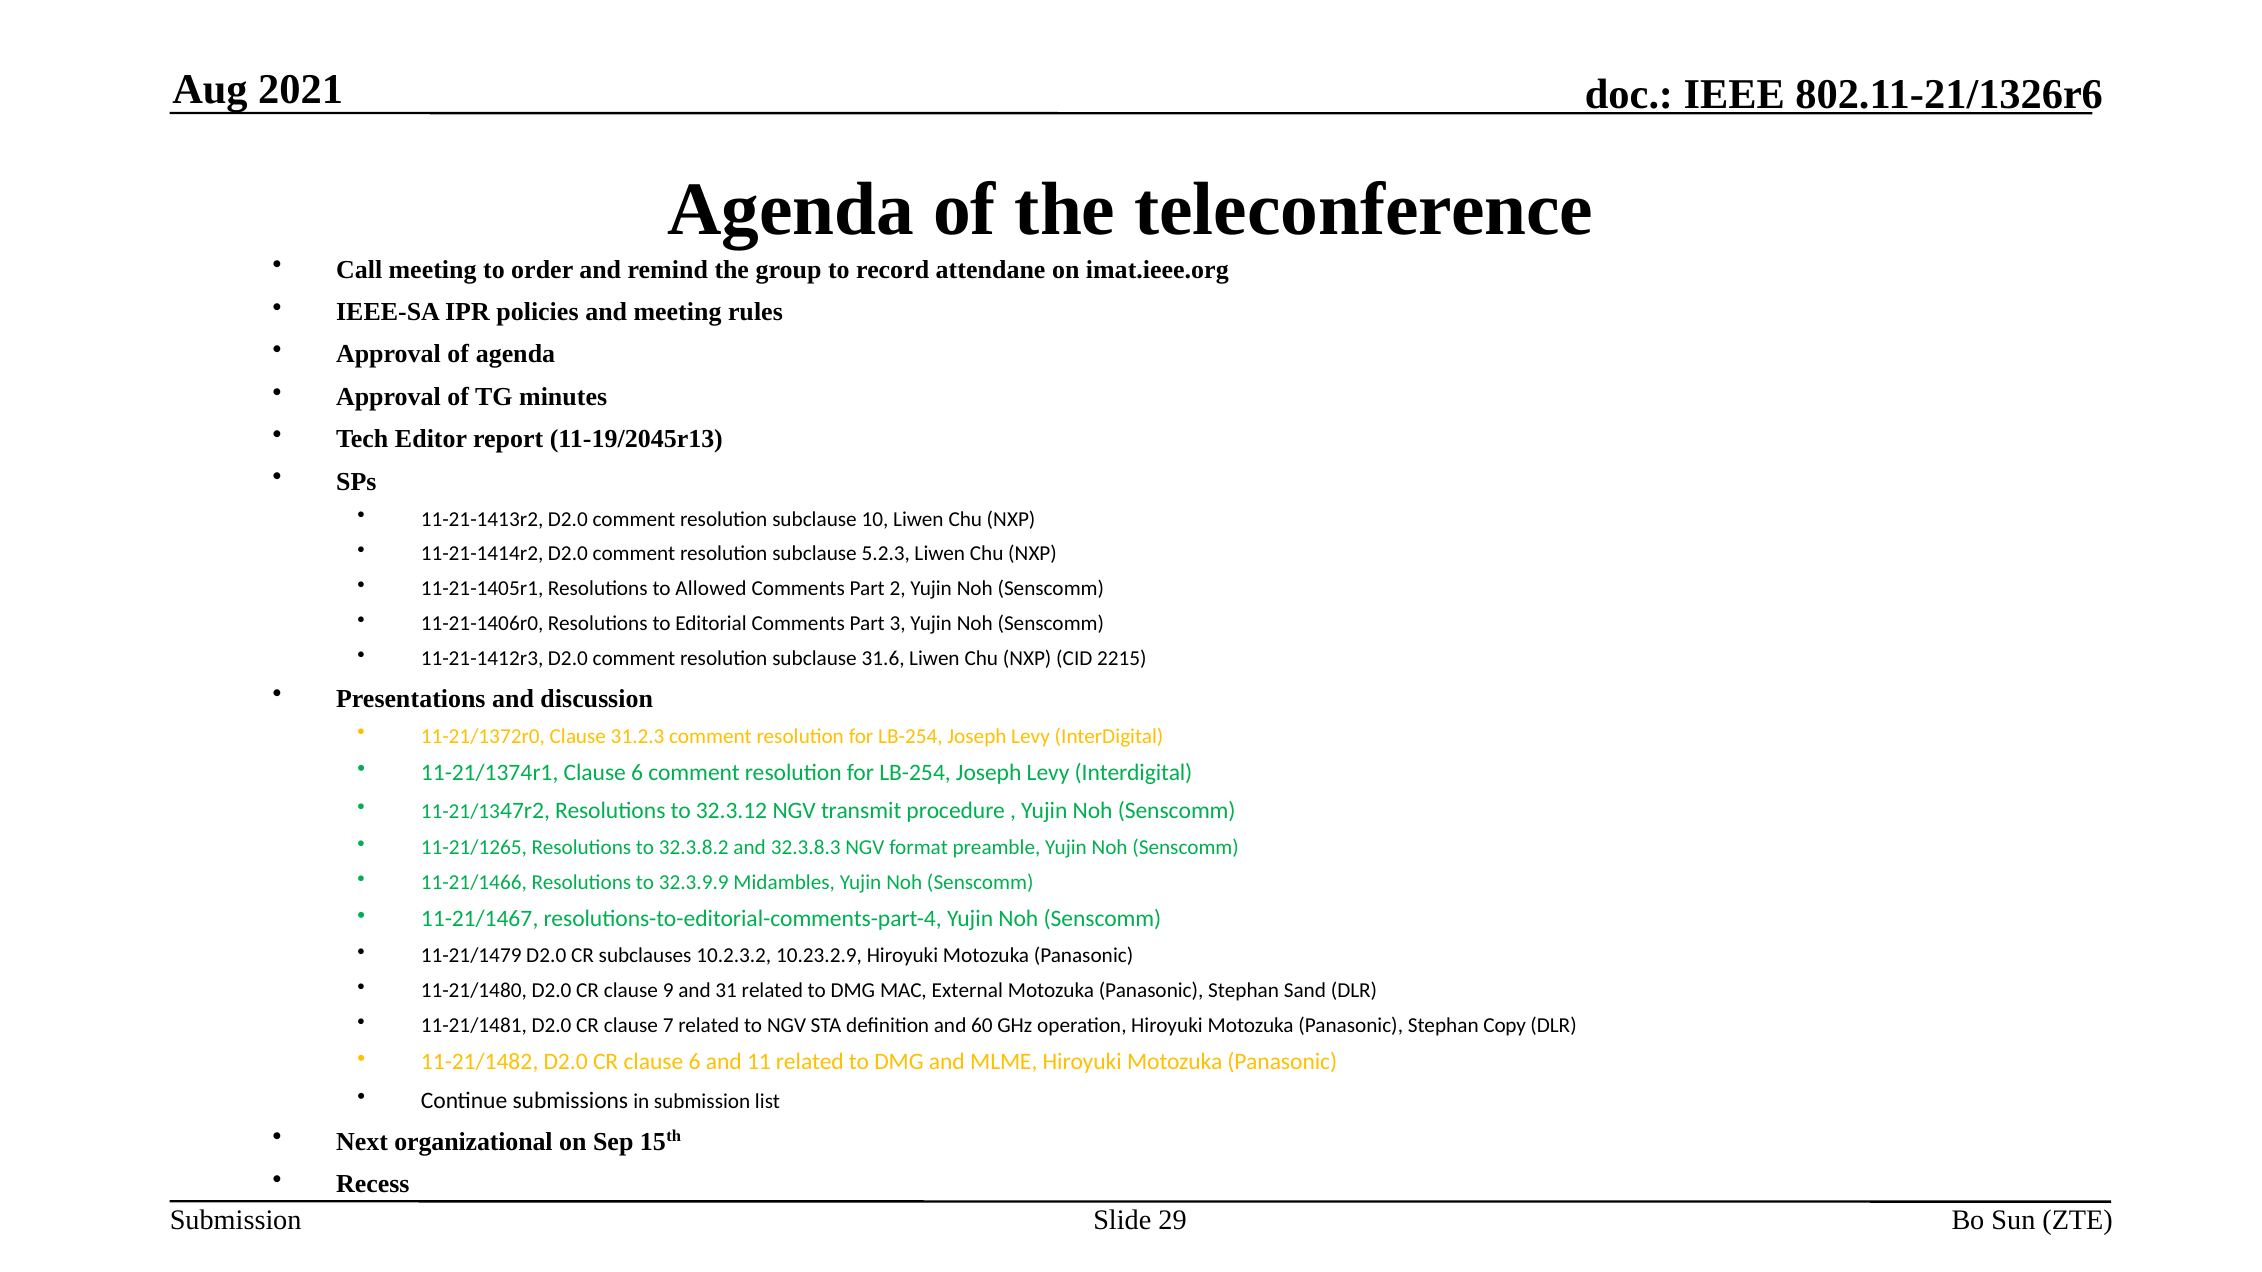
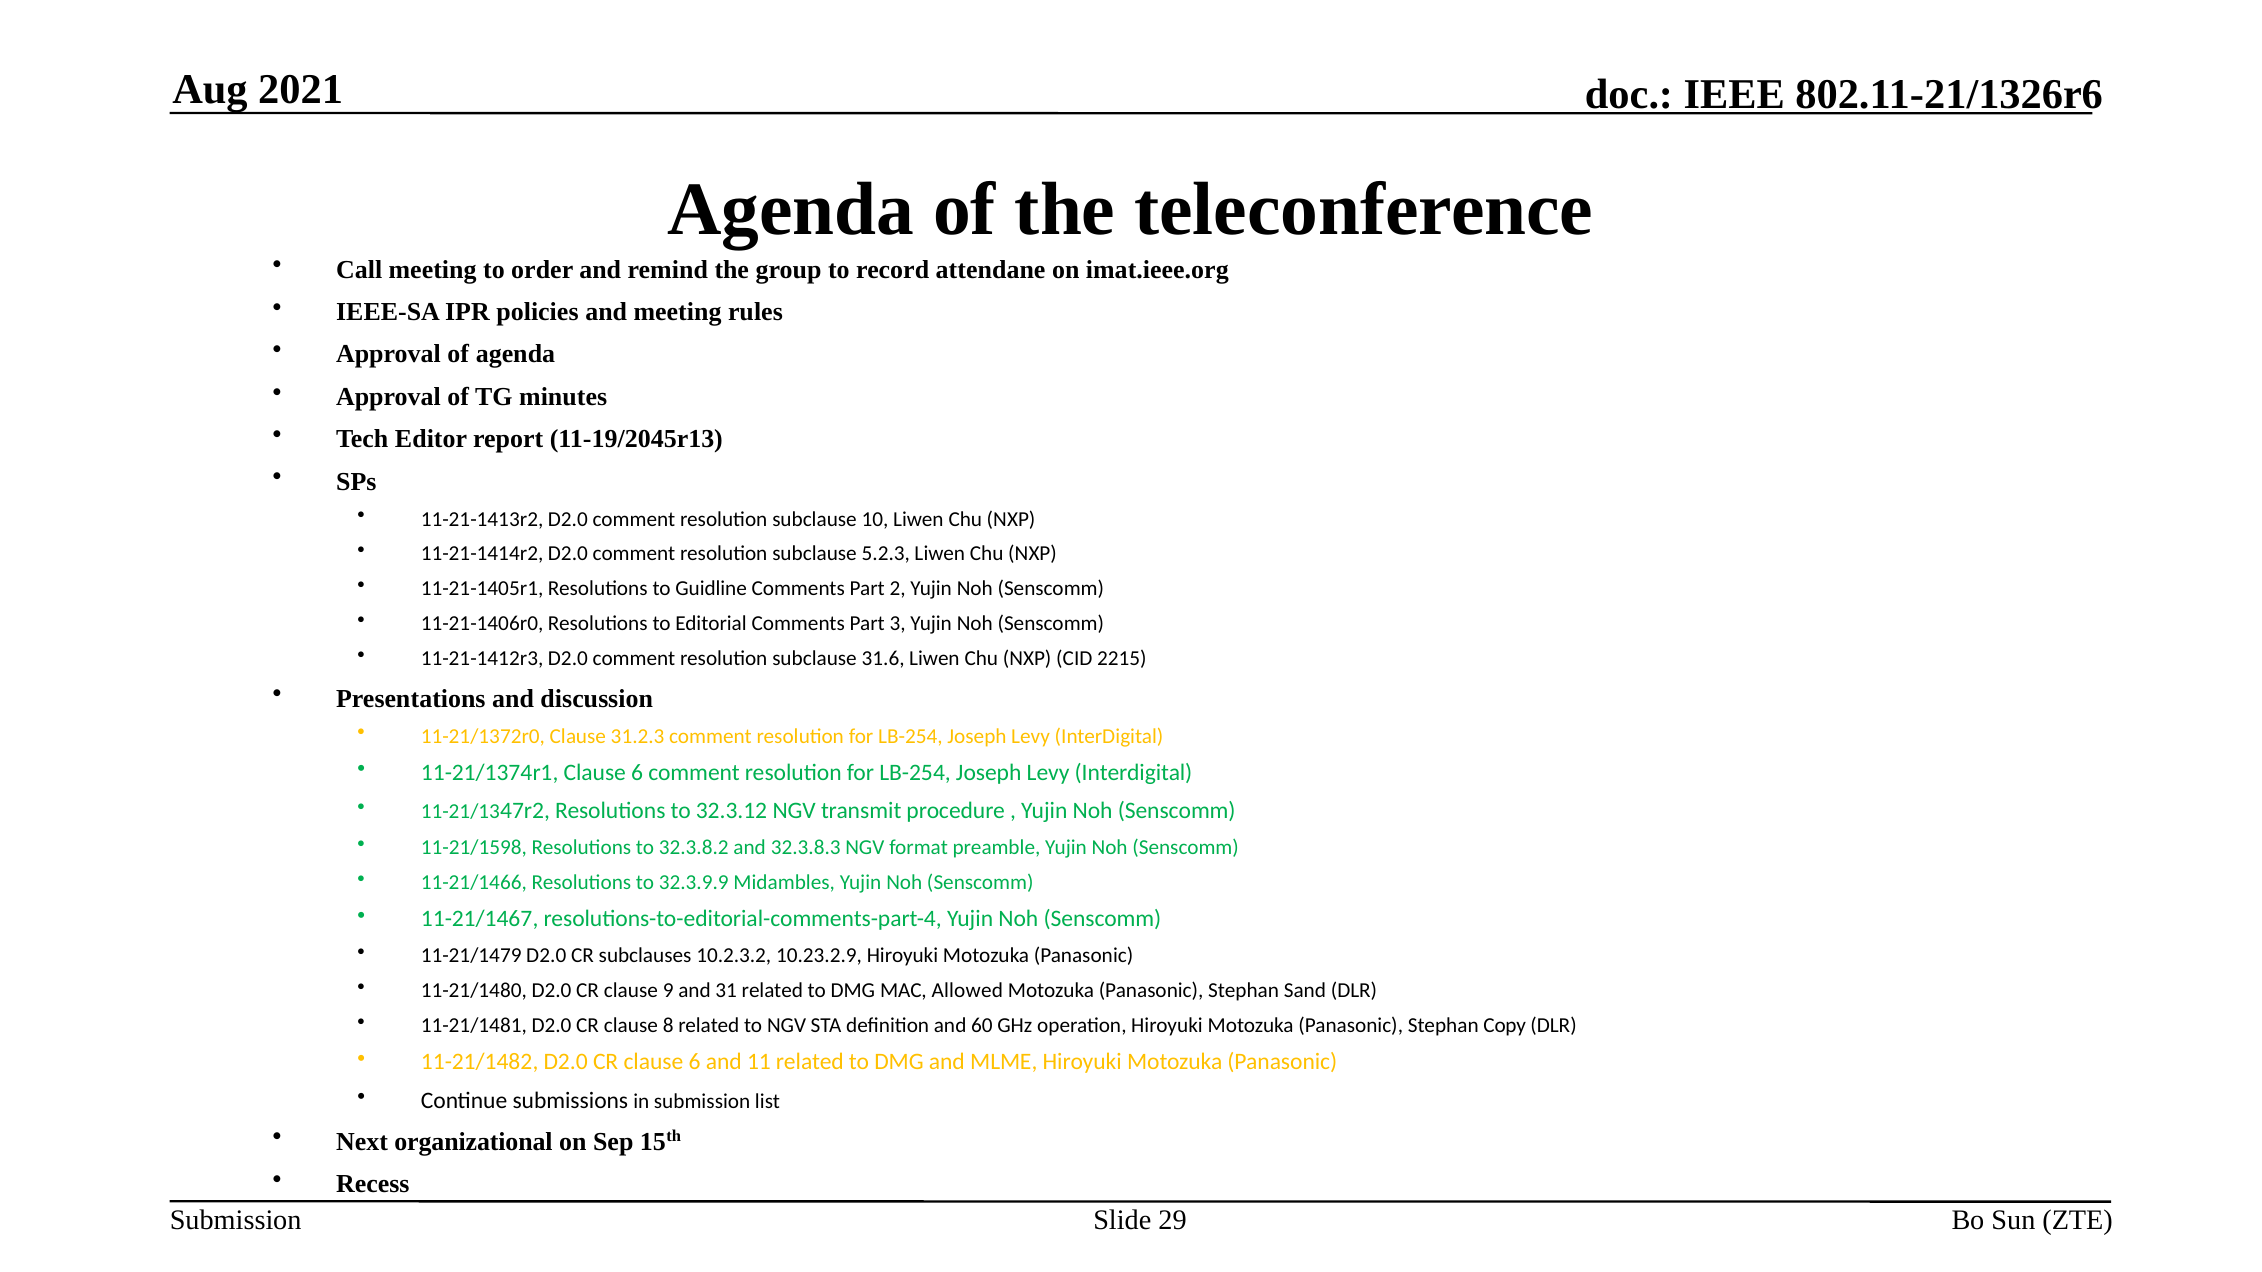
Allowed: Allowed -> Guidline
11-21/1265: 11-21/1265 -> 11-21/1598
External: External -> Allowed
7: 7 -> 8
